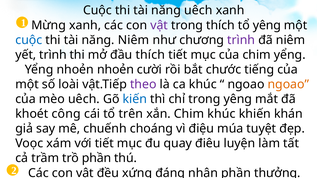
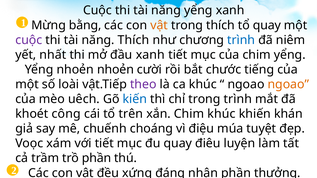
năng uêch: uêch -> yểng
Mừng xanh: xanh -> bằng
vật at (159, 25) colour: purple -> orange
tổ yêng: yêng -> quay
cuộc at (29, 40) colour: blue -> purple
năng Niêm: Niêm -> Thích
trình at (241, 40) colour: purple -> blue
yết trình: trình -> nhất
đầu thích: thích -> xanh
trong yêng: yêng -> trình
